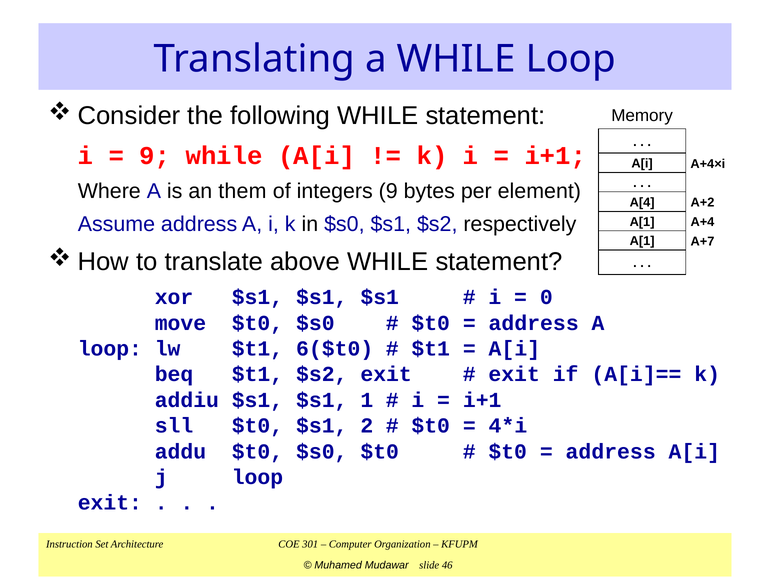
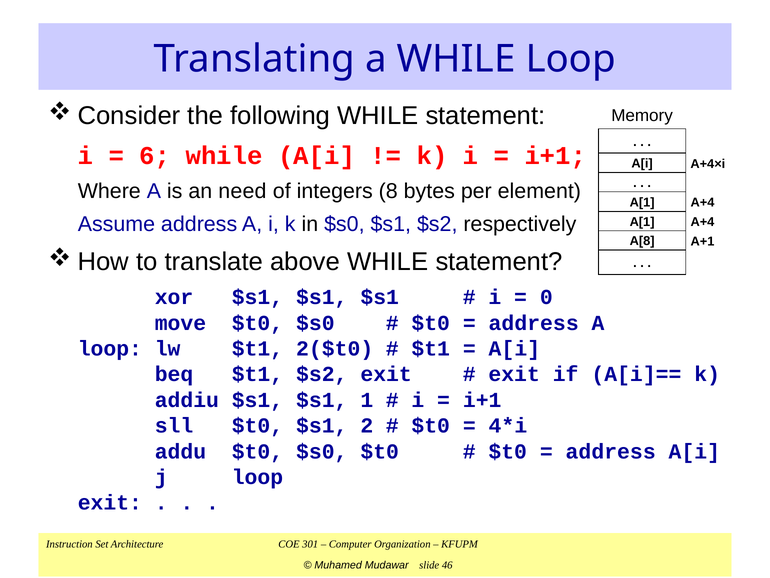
9 at (155, 155): 9 -> 6
them: them -> need
integers 9: 9 -> 8
A+2 at (702, 202): A+2 -> A+4
A[4 at (642, 202): A[4 -> A[1
A[1 at (642, 241): A[1 -> A[8
A+7: A+7 -> A+1
6($t0: 6($t0 -> 2($t0
